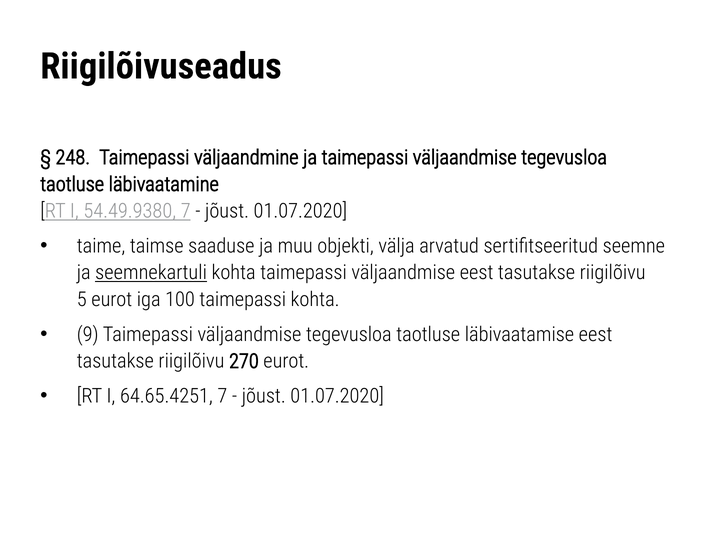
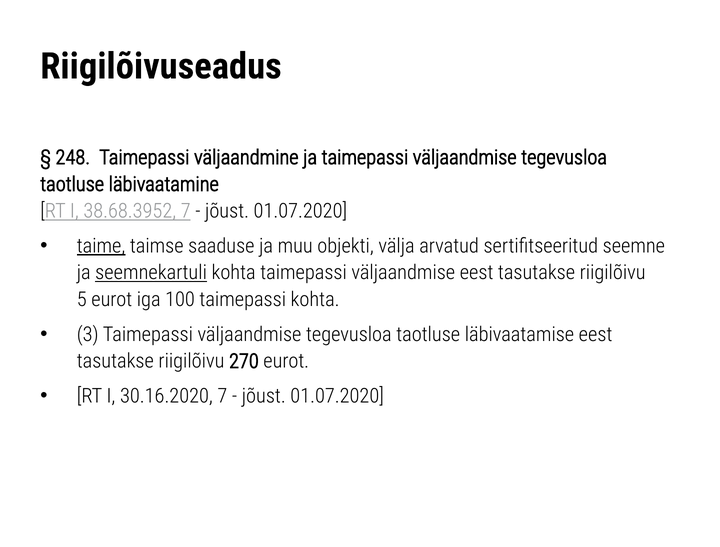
54.49.9380: 54.49.9380 -> 38.68.3952
taime underline: none -> present
9: 9 -> 3
64.65.4251: 64.65.4251 -> 30.16.2020
